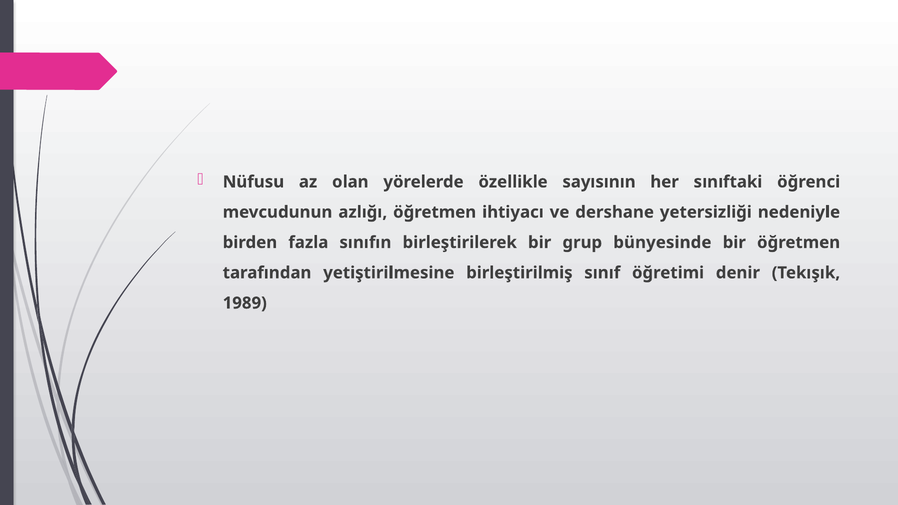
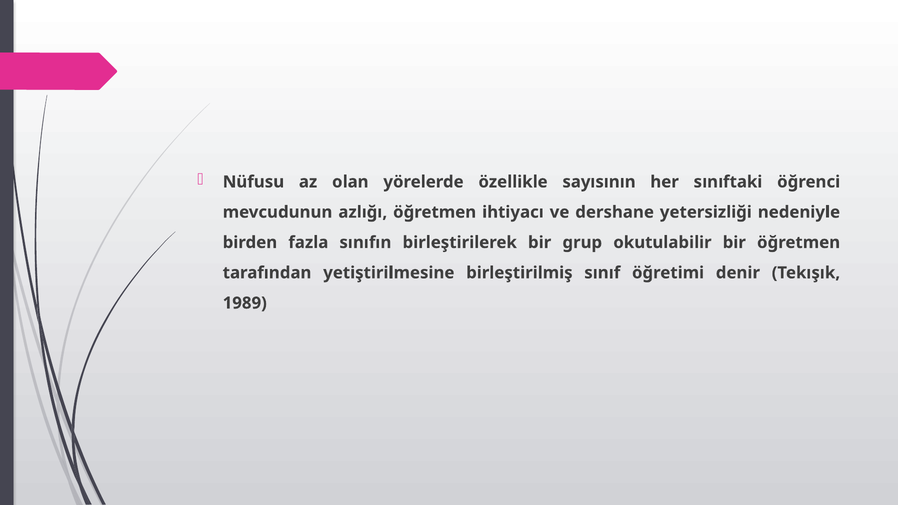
bünyesinde: bünyesinde -> okutulabilir
